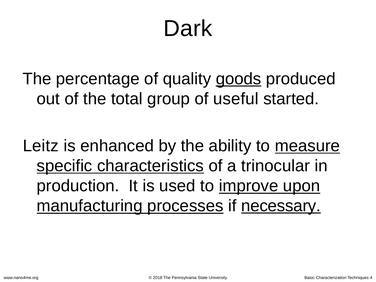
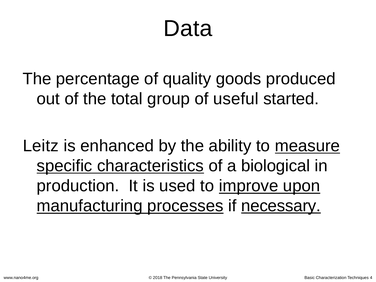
Dark: Dark -> Data
goods underline: present -> none
trinocular: trinocular -> biological
